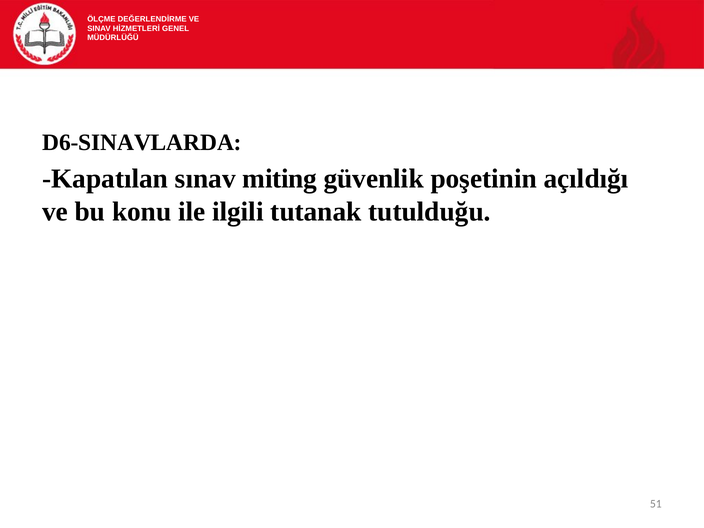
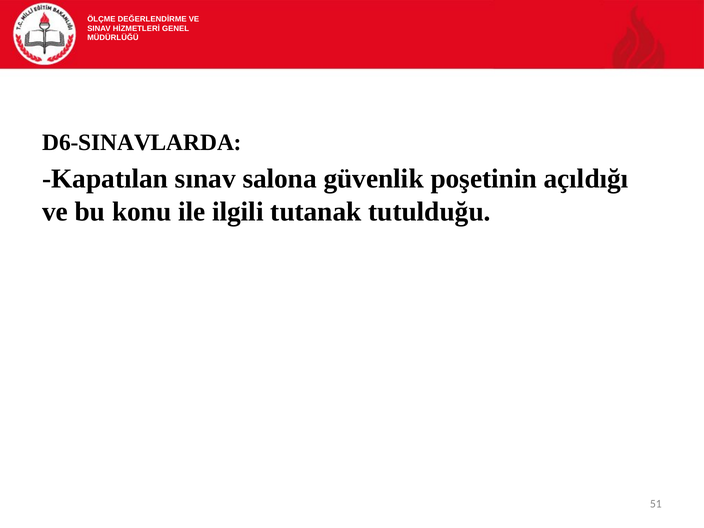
miting: miting -> salona
